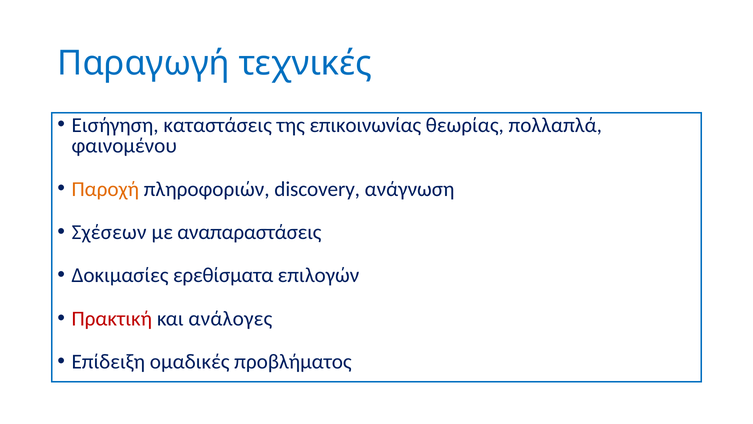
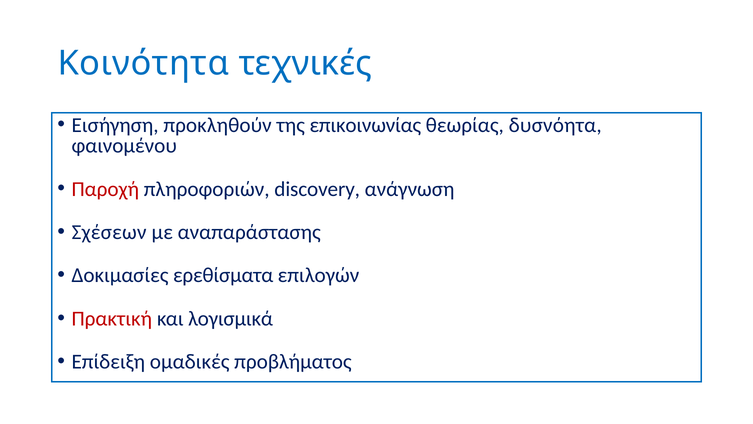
Παραγωγή: Παραγωγή -> Κοινότητα
καταστάσεις: καταστάσεις -> προκληθούν
πολλαπλά: πολλαπλά -> δυσνόητα
Παροχή colour: orange -> red
αναπαραστάσεις: αναπαραστάσεις -> αναπαράστασης
ανάλογες: ανάλογες -> λογισμικά
